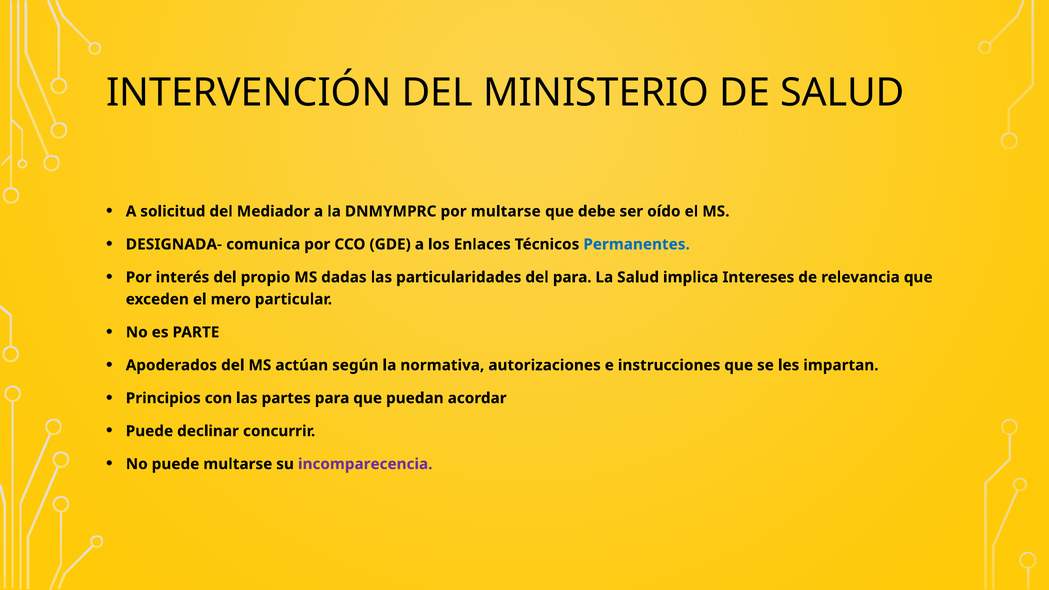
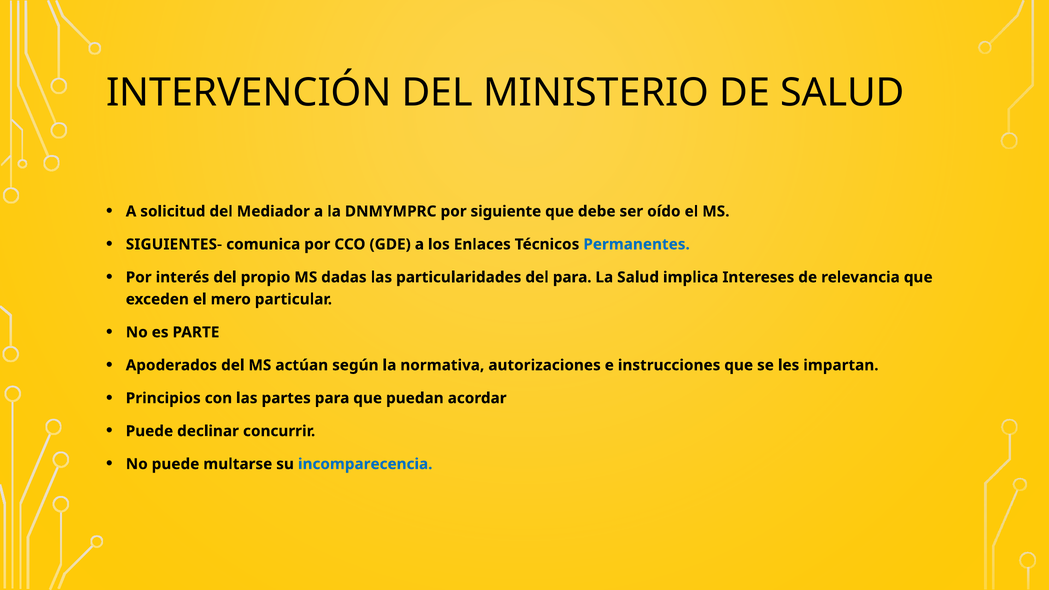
por multarse: multarse -> siguiente
DESIGNADA-: DESIGNADA- -> SIGUIENTES-
incomparecencia colour: purple -> blue
